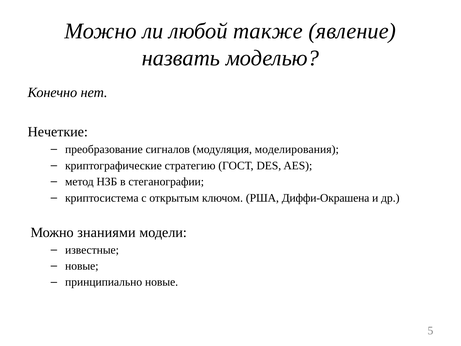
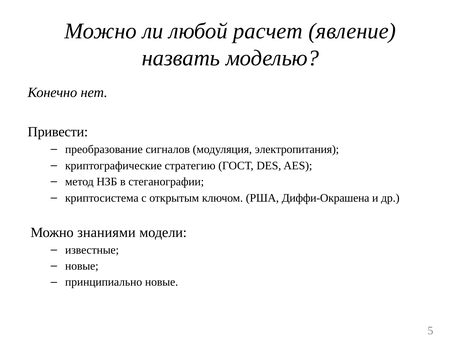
также: также -> расчет
Нечеткие: Нечеткие -> Привести
моделирования: моделирования -> электропитания
